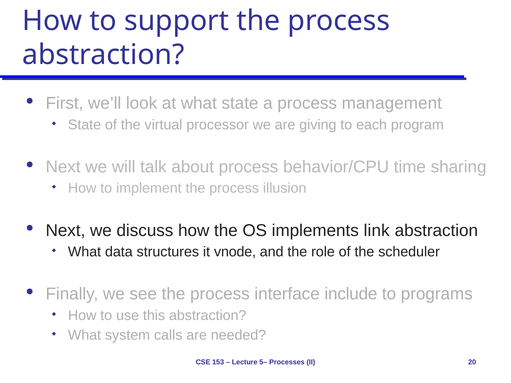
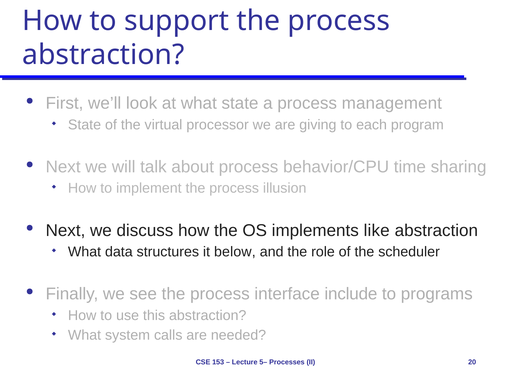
link: link -> like
vnode: vnode -> below
